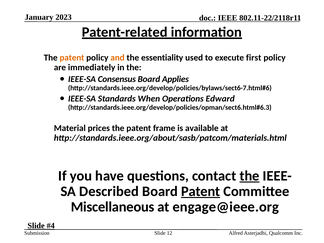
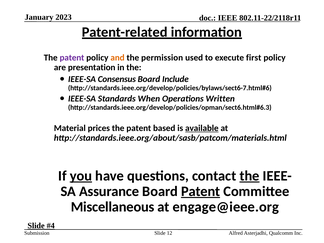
patent at (72, 58) colour: orange -> purple
essentiality: essentiality -> permission
immediately: immediately -> presentation
Applies: Applies -> Include
Edward: Edward -> Written
frame: frame -> based
available underline: none -> present
you underline: none -> present
Described: Described -> Assurance
